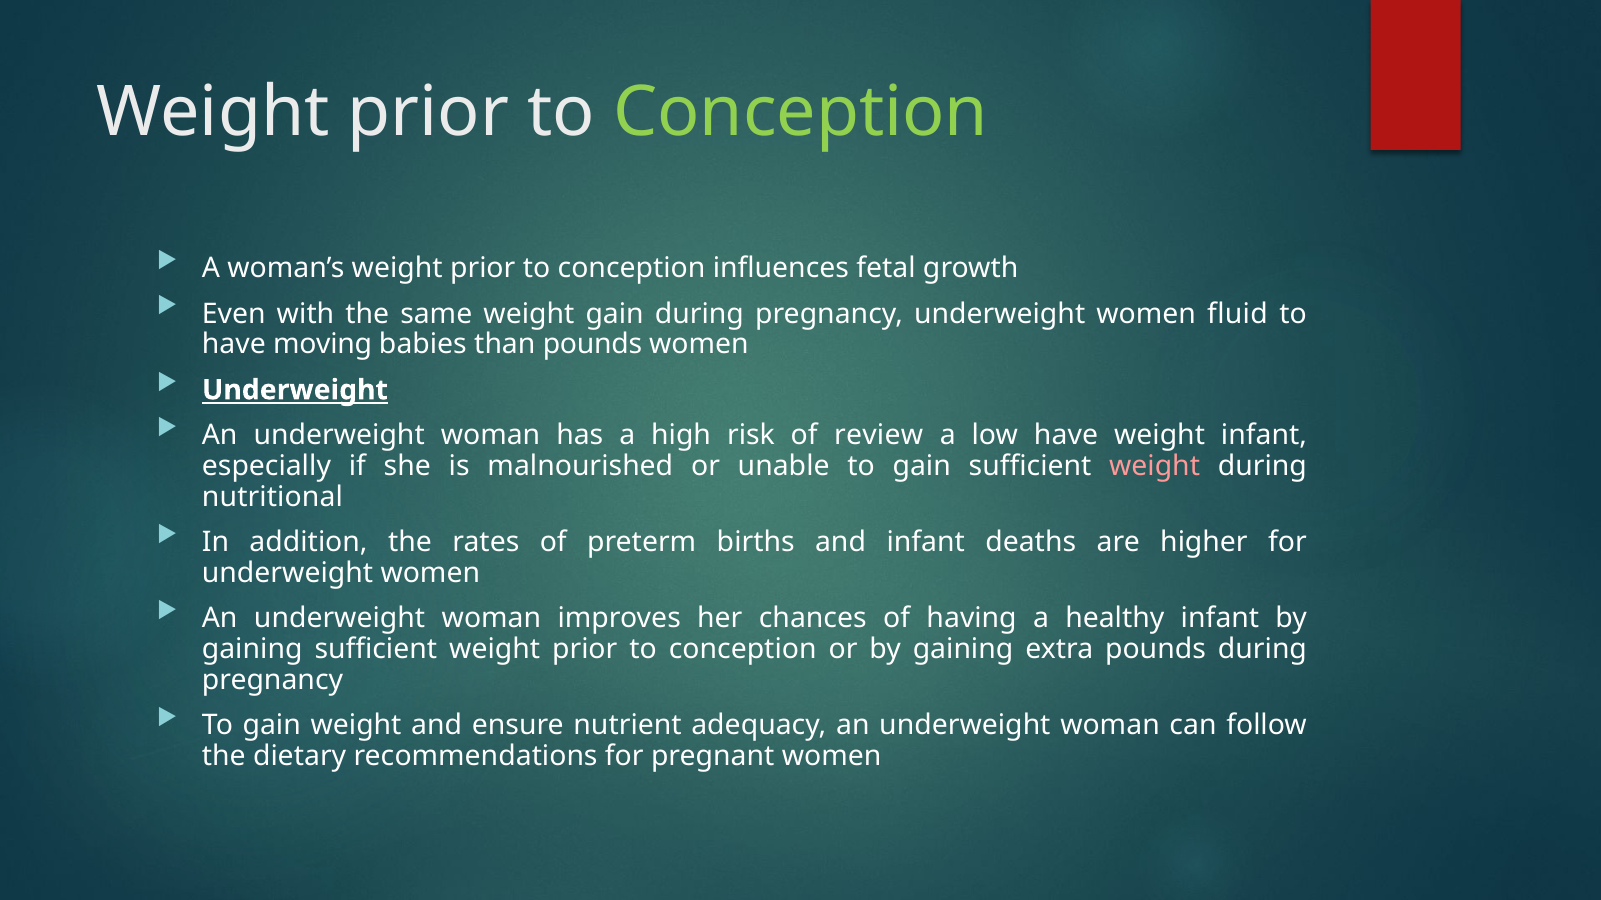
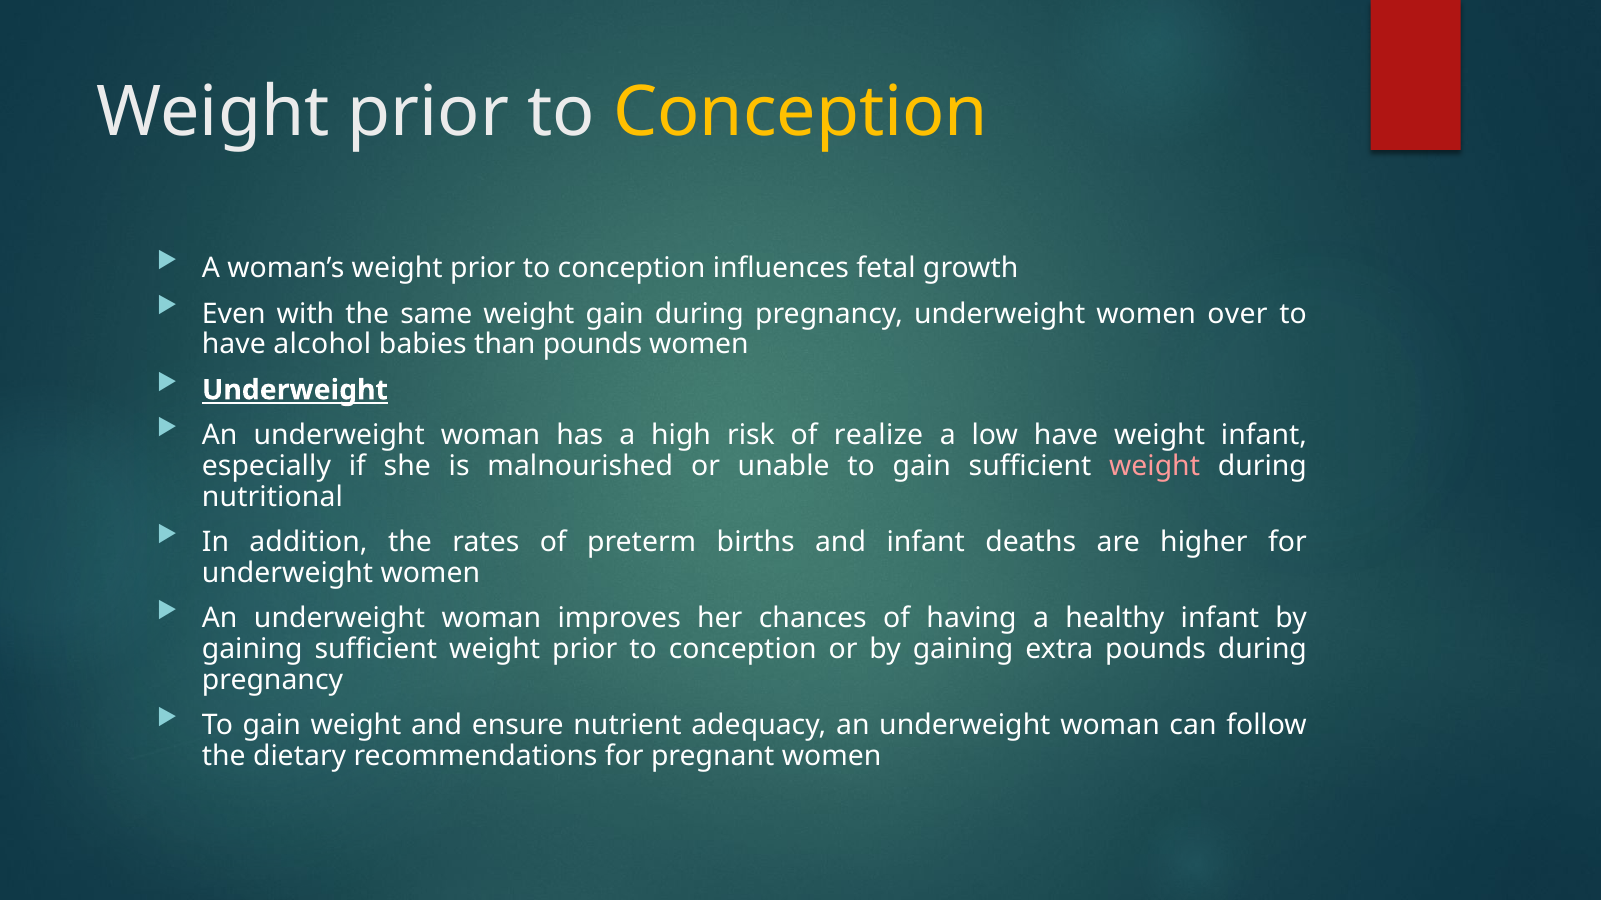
Conception at (801, 112) colour: light green -> yellow
fluid: fluid -> over
moving: moving -> alcohol
review: review -> realize
